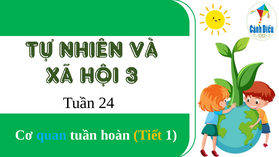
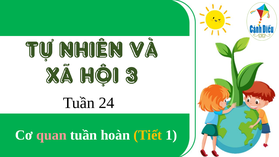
quan colour: light blue -> pink
